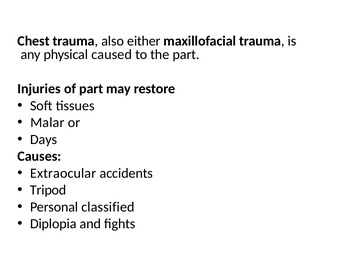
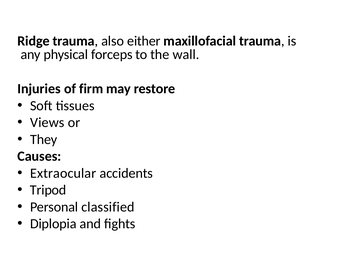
Chest: Chest -> Ridge
caused: caused -> forceps
the part: part -> wall
of part: part -> firm
Malar: Malar -> Views
Days: Days -> They
